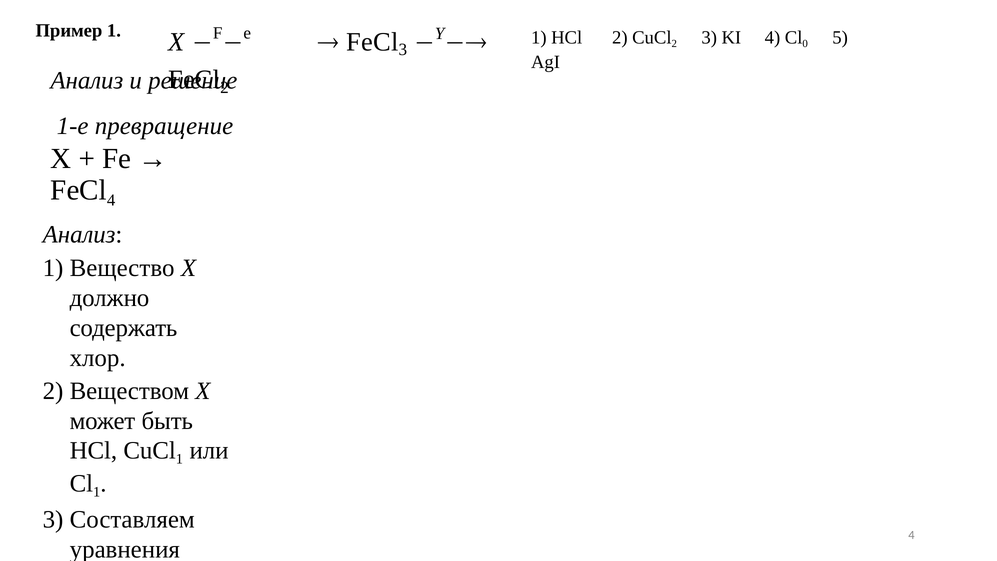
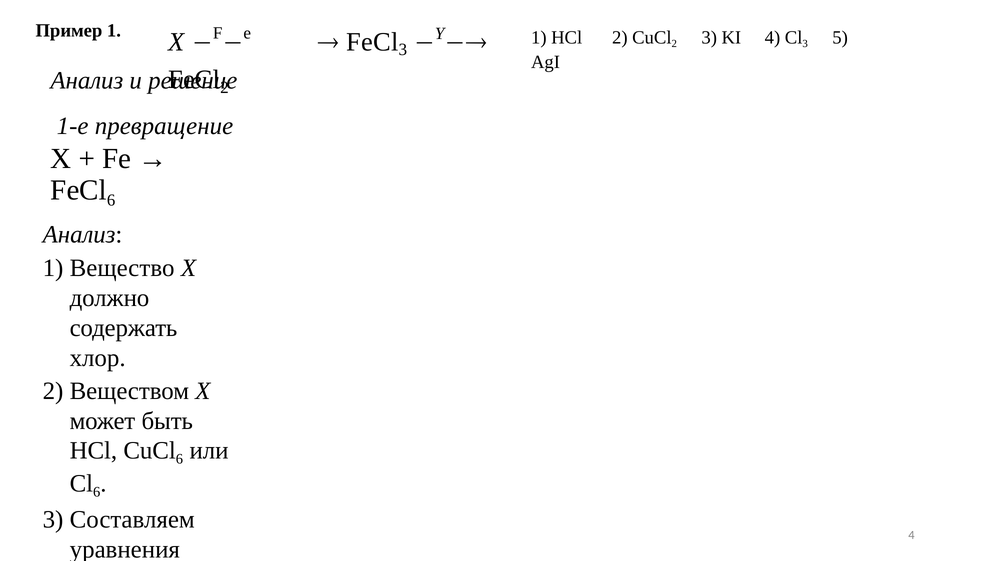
0 at (805, 44): 0 -> 3
4 at (111, 200): 4 -> 6
1 at (179, 459): 1 -> 6
1 at (97, 492): 1 -> 6
